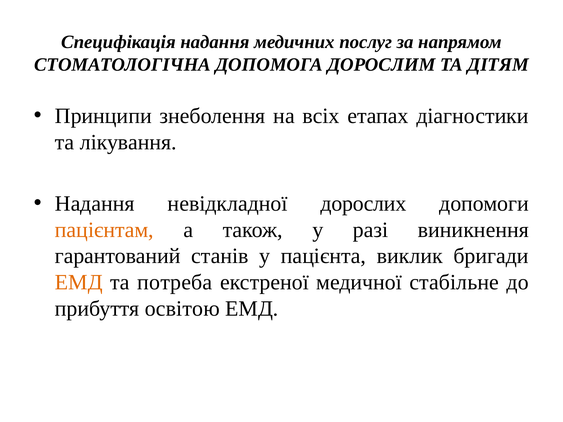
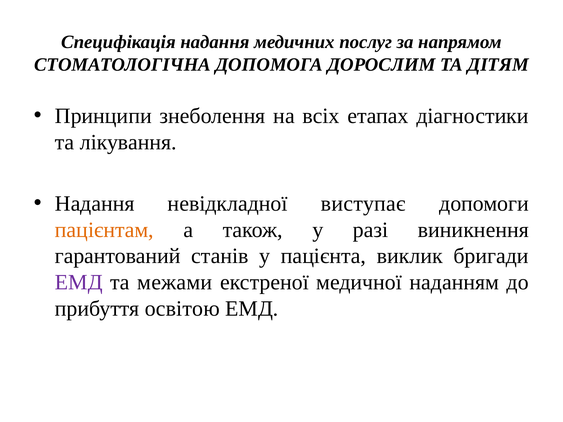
дорослих: дорослих -> виступає
ЕМД at (79, 283) colour: orange -> purple
потреба: потреба -> межами
стабільне: стабільне -> наданням
